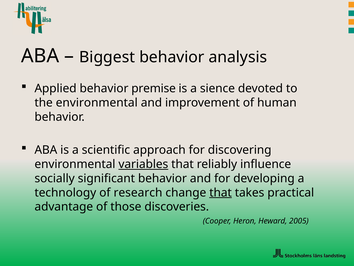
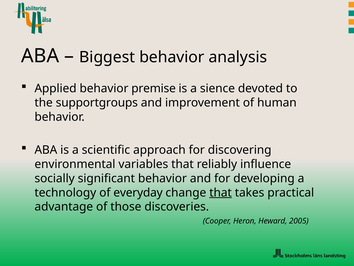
the environmental: environmental -> supportgroups
variables underline: present -> none
research: research -> everyday
